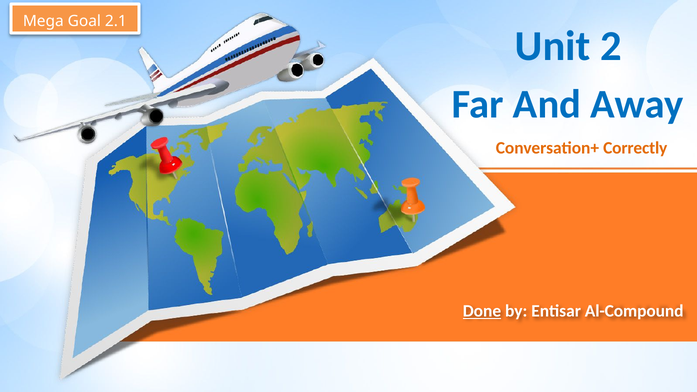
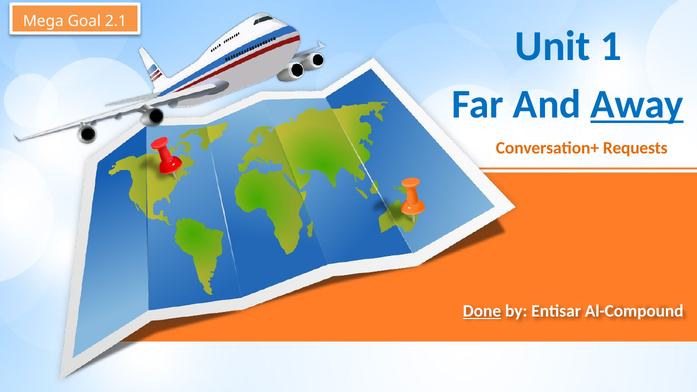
2: 2 -> 1
Away underline: none -> present
Correctly: Correctly -> Requests
